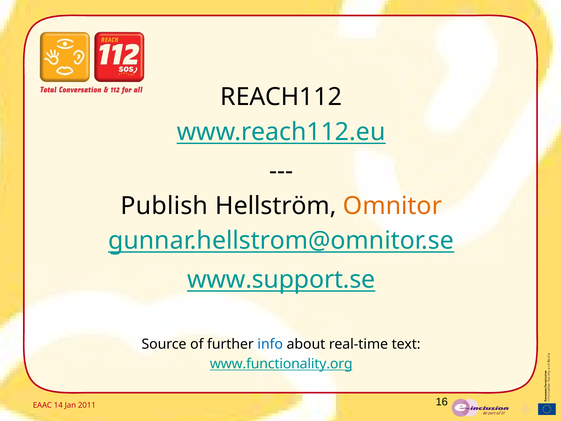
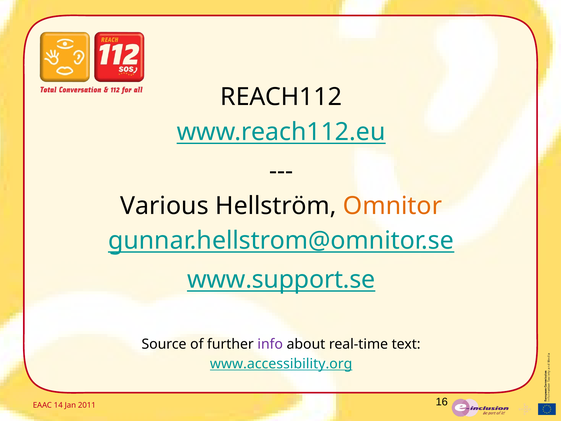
Publish: Publish -> Various
info colour: blue -> purple
www.functionality.org: www.functionality.org -> www.accessibility.org
